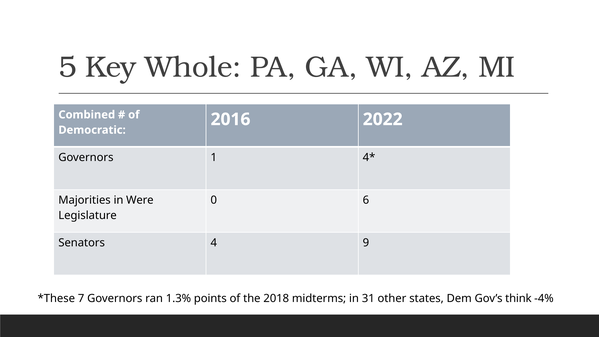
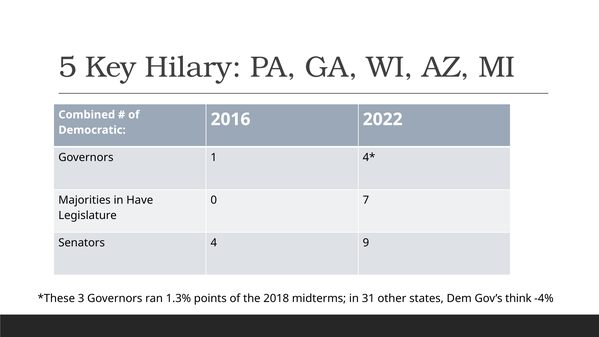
Whole: Whole -> Hilary
Were: Were -> Have
6: 6 -> 7
7: 7 -> 3
